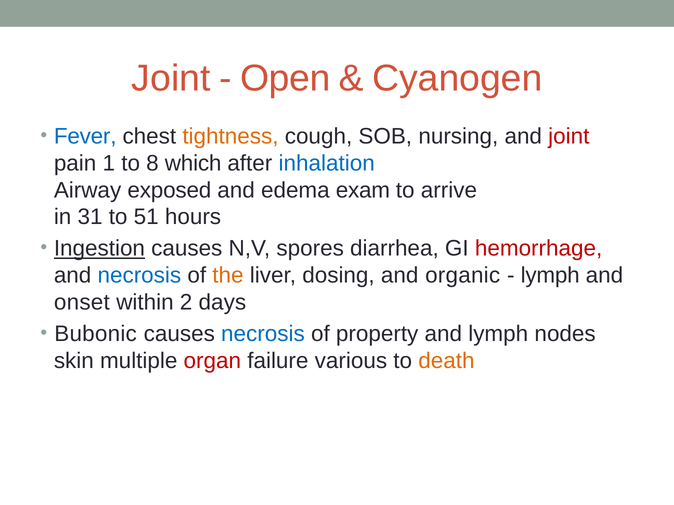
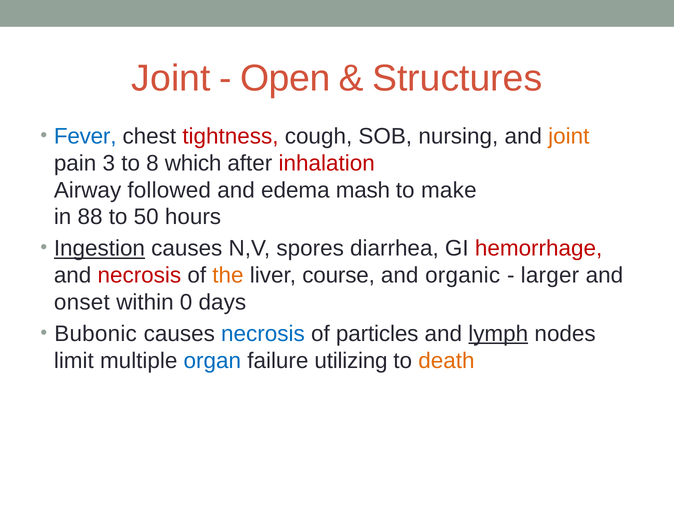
Cyanogen: Cyanogen -> Structures
tightness colour: orange -> red
joint at (569, 136) colour: red -> orange
1: 1 -> 3
inhalation colour: blue -> red
exposed: exposed -> followed
exam: exam -> mash
arrive: arrive -> make
31: 31 -> 88
51: 51 -> 50
necrosis at (139, 276) colour: blue -> red
dosing: dosing -> course
lymph at (550, 276): lymph -> larger
2: 2 -> 0
property: property -> particles
lymph at (498, 334) underline: none -> present
skin: skin -> limit
organ colour: red -> blue
various: various -> utilizing
